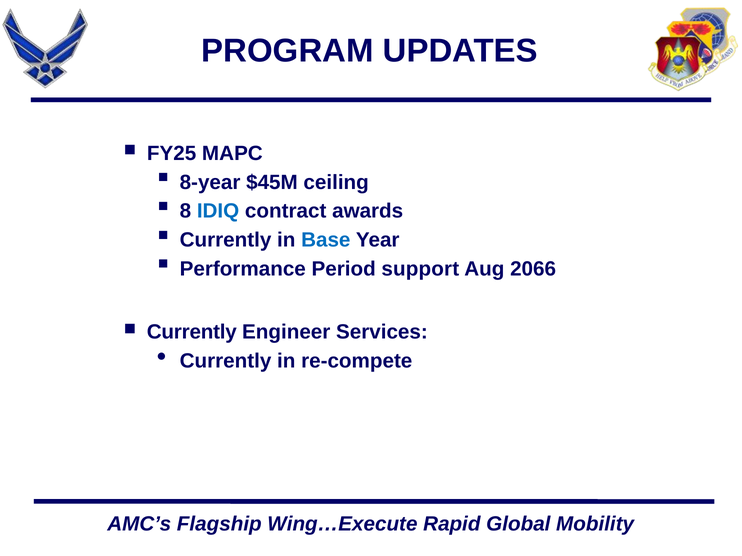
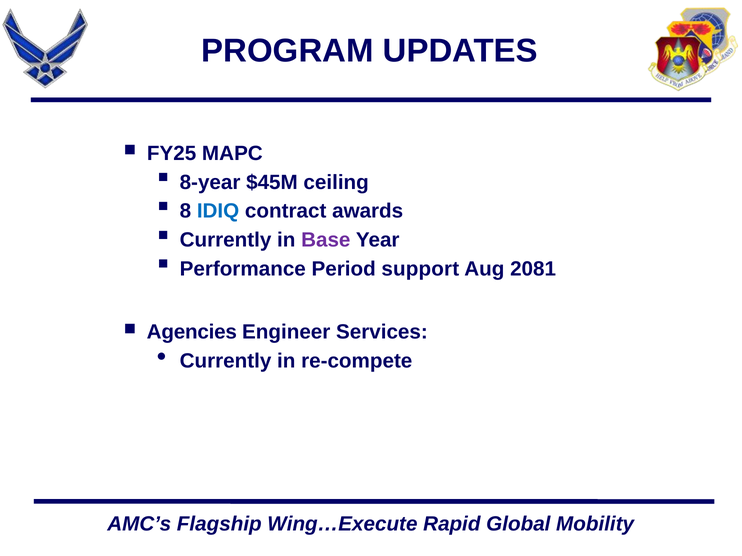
Base colour: blue -> purple
2066: 2066 -> 2081
Currently at (192, 332): Currently -> Agencies
